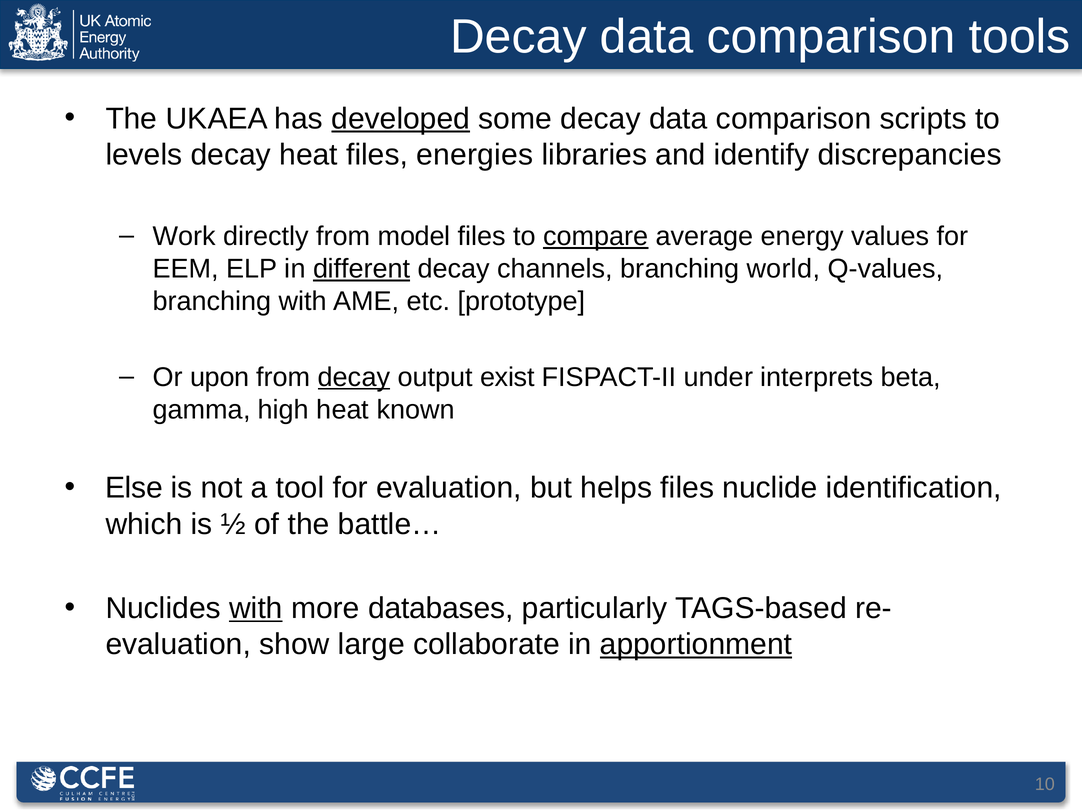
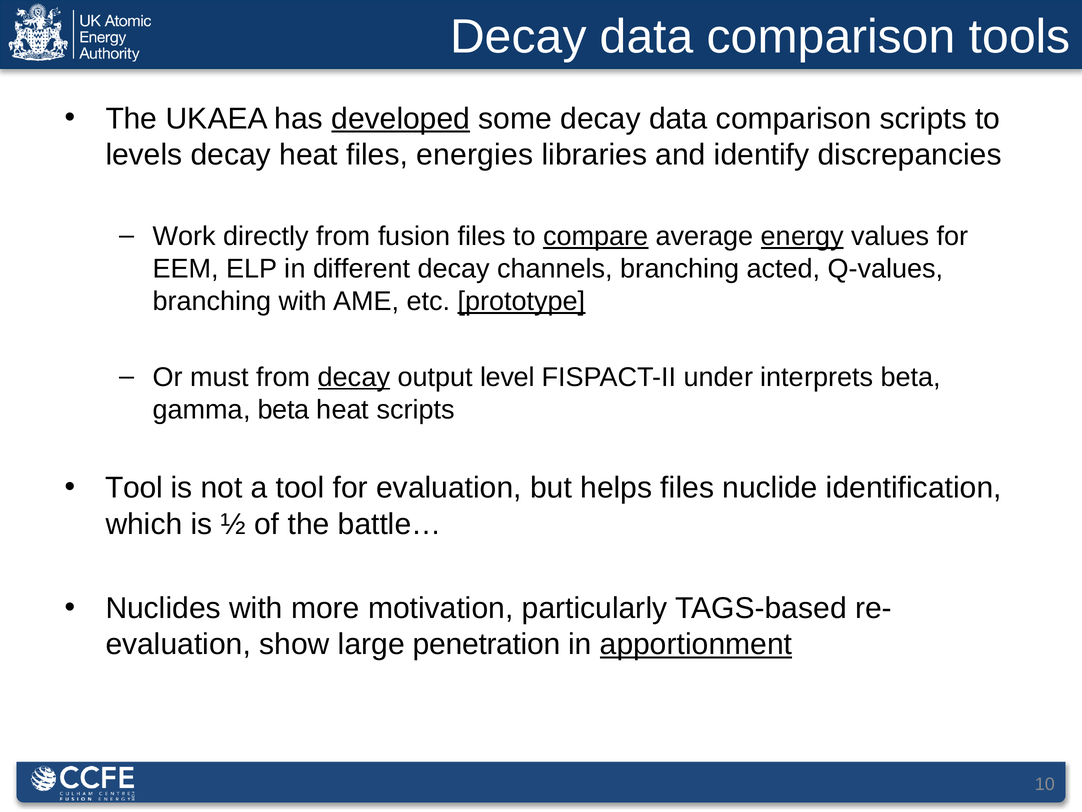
model: model -> fusion
energy underline: none -> present
different underline: present -> none
world: world -> acted
prototype underline: none -> present
upon: upon -> must
exist: exist -> level
gamma high: high -> beta
heat known: known -> scripts
Else at (134, 488): Else -> Tool
with at (256, 608) underline: present -> none
databases: databases -> motivation
collaborate: collaborate -> penetration
